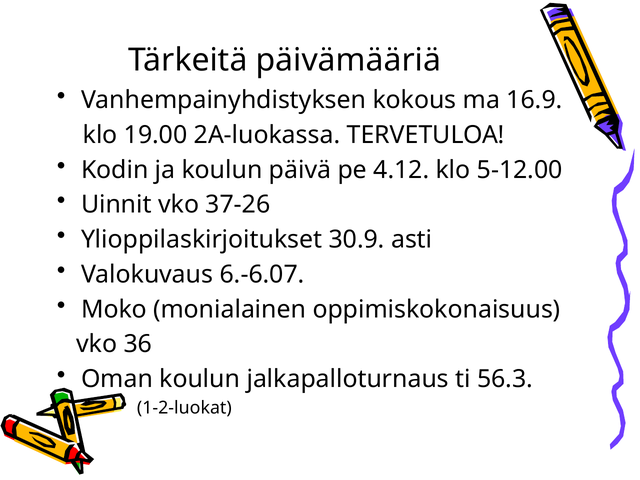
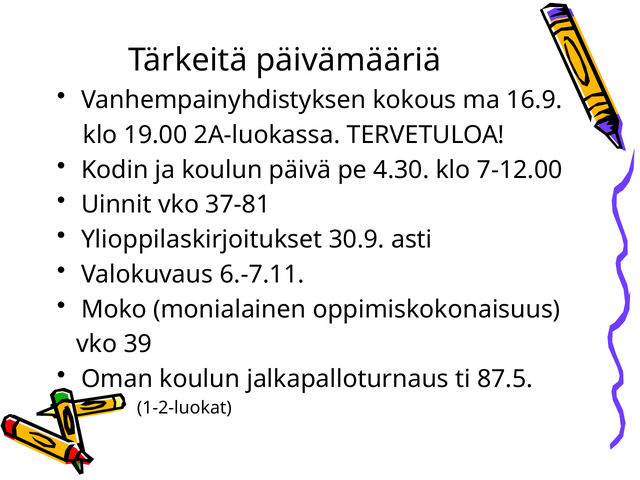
4.12: 4.12 -> 4.30
5-12.00: 5-12.00 -> 7-12.00
37-26: 37-26 -> 37-81
6.-6.07: 6.-6.07 -> 6.-7.11
36: 36 -> 39
56.3: 56.3 -> 87.5
